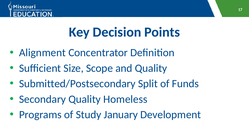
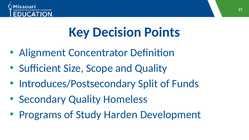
Submitted/Postsecondary: Submitted/Postsecondary -> Introduces/Postsecondary
January: January -> Harden
